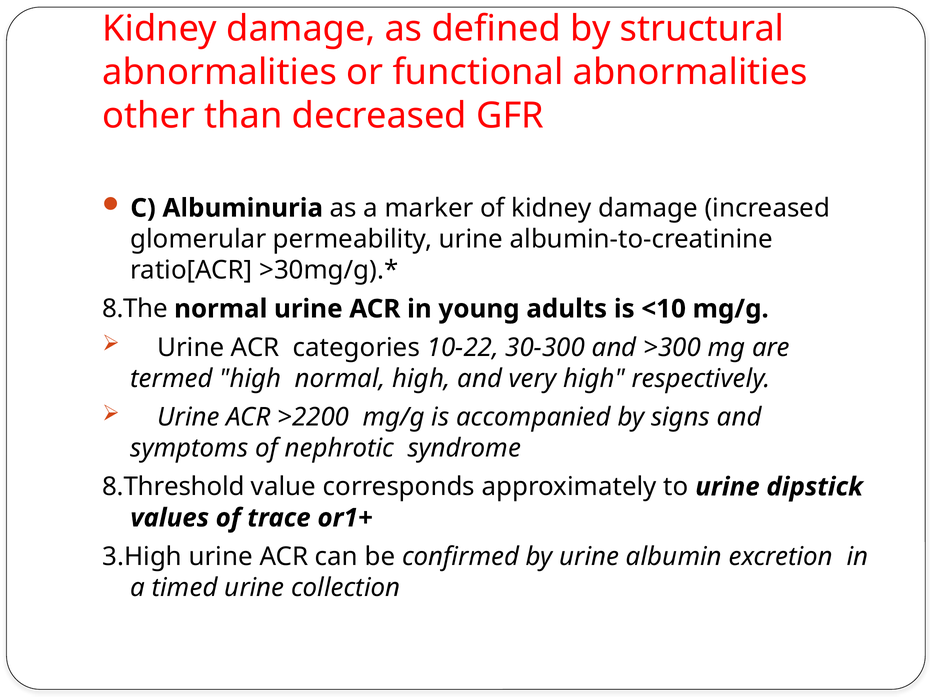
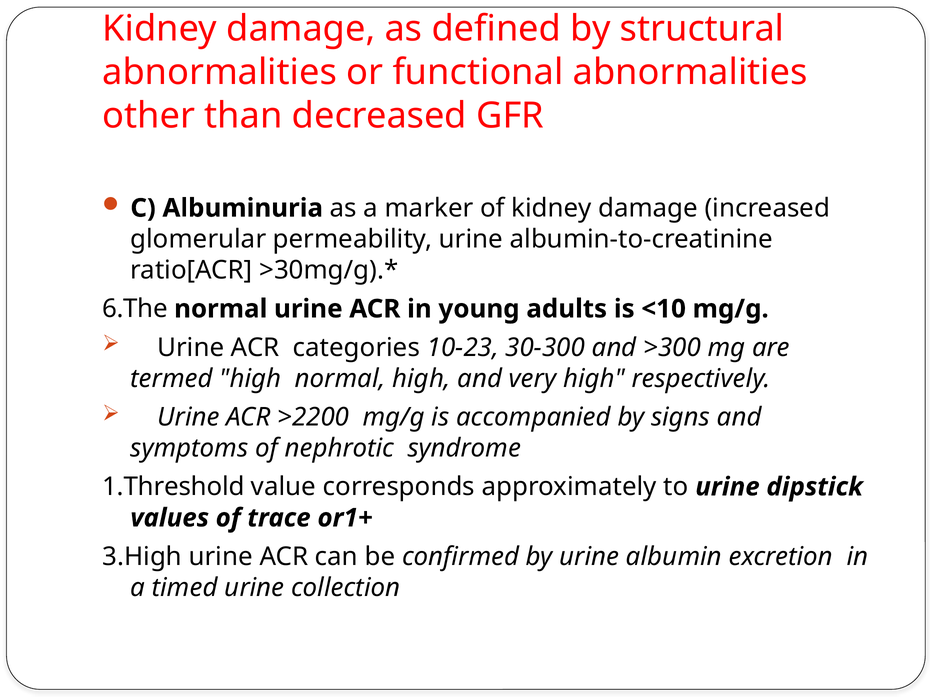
8.The: 8.The -> 6.The
10-22: 10-22 -> 10-23
8.Threshold: 8.Threshold -> 1.Threshold
